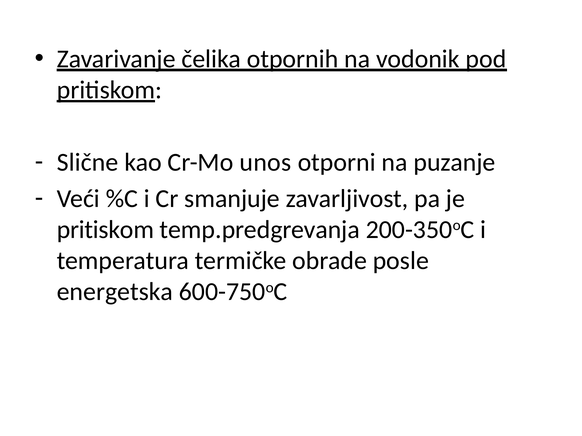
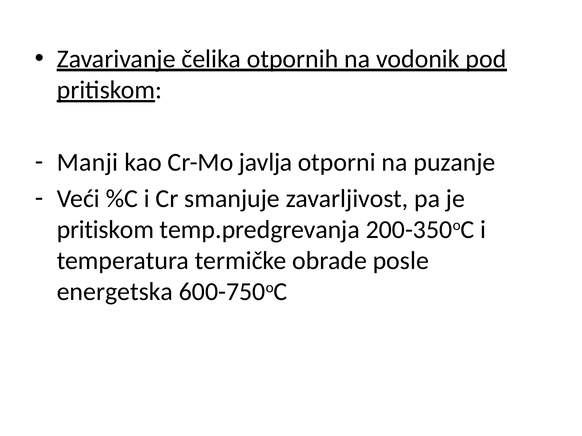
Slične: Slične -> Manji
unos: unos -> javlja
